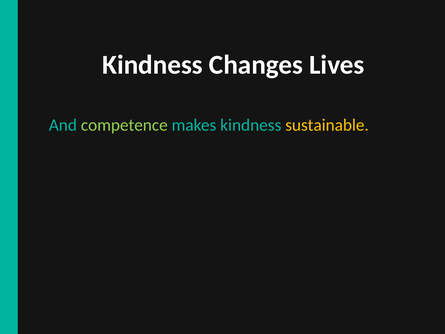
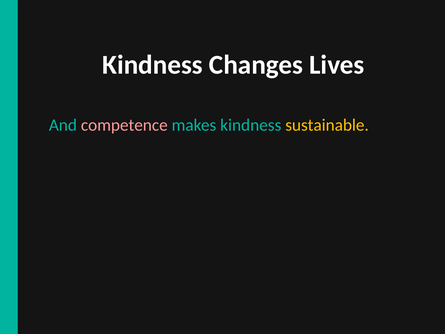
competence colour: light green -> pink
